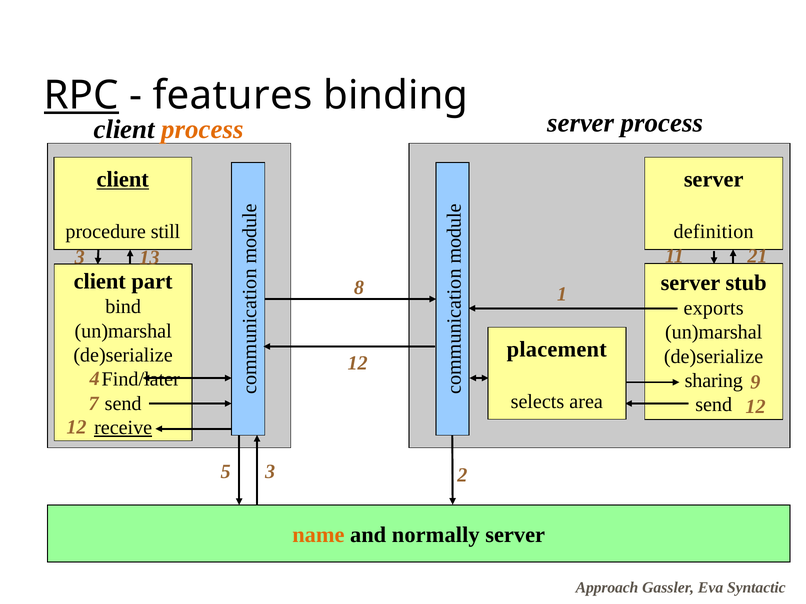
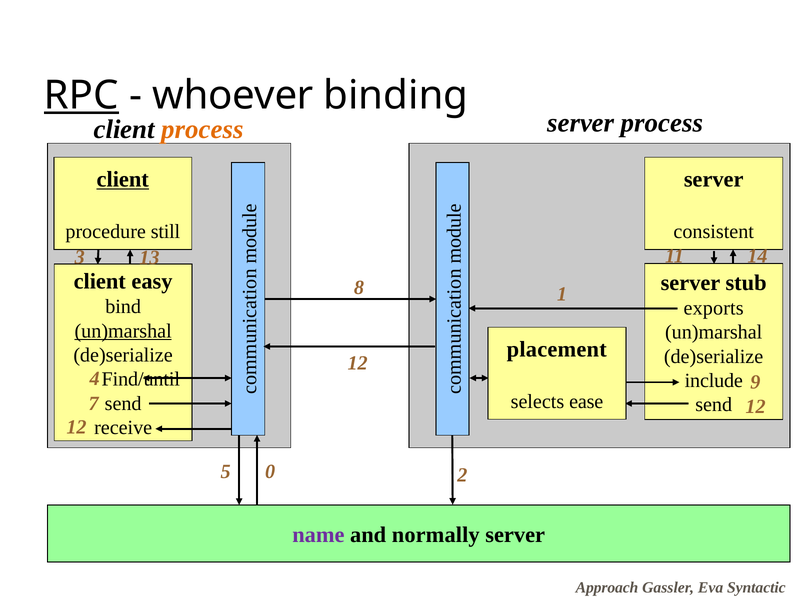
features: features -> whoever
definition: definition -> consistent
21: 21 -> 14
part: part -> easy
un)marshal at (123, 331) underline: none -> present
Find/later: Find/later -> Find/until
sharing: sharing -> include
area: area -> ease
receive underline: present -> none
5 3: 3 -> 0
name colour: orange -> purple
